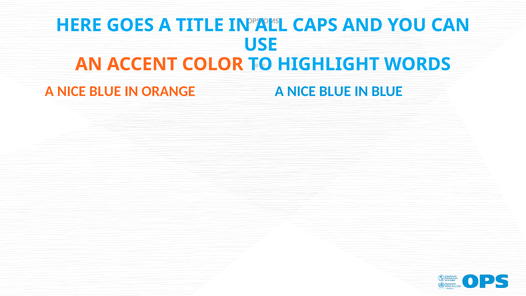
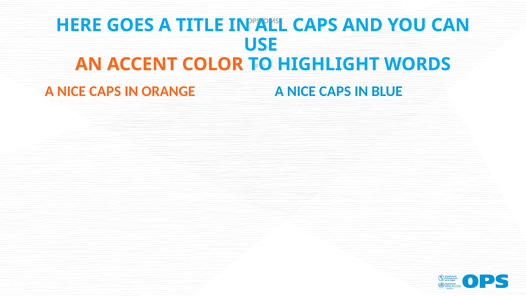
BLUE at (105, 91): BLUE -> CAPS
BLUE at (335, 91): BLUE -> CAPS
